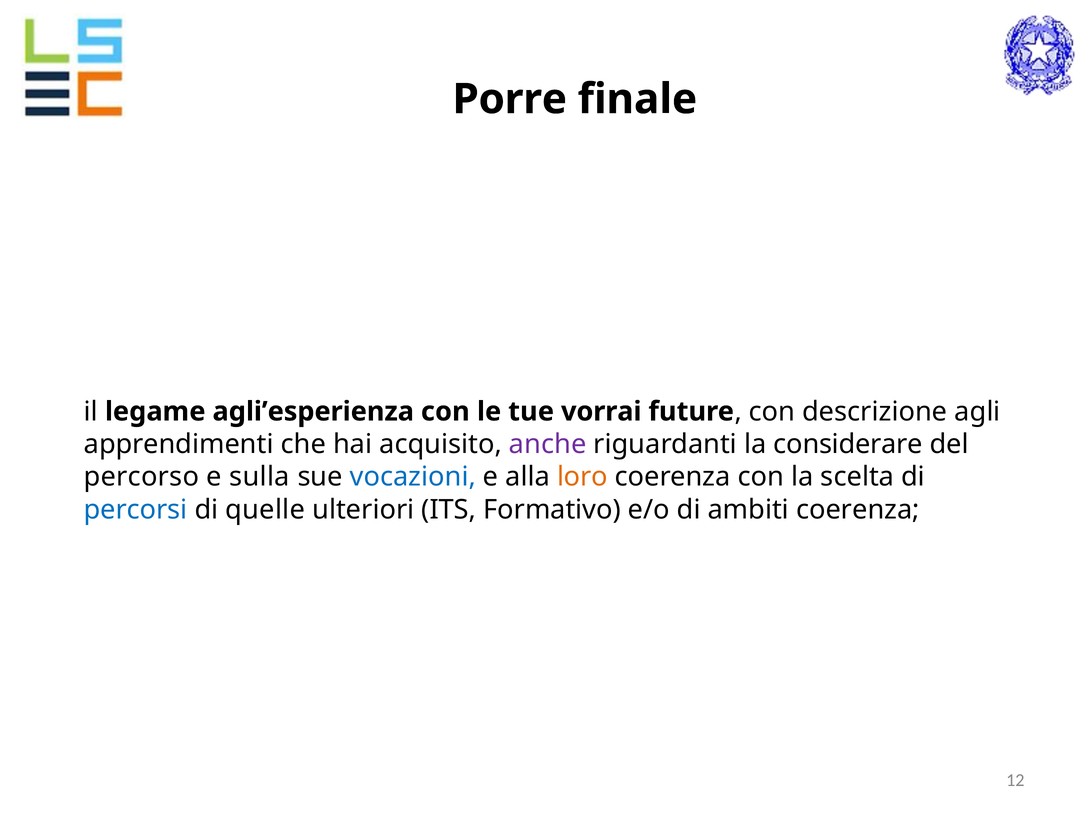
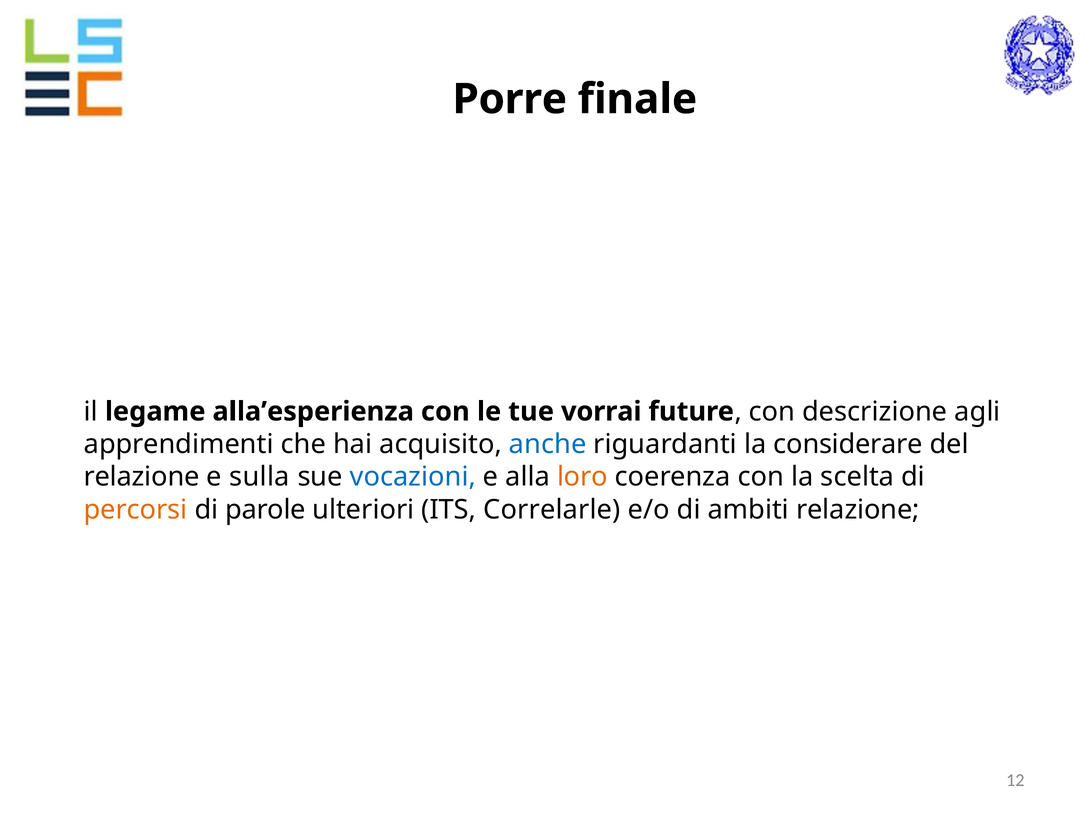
agli’esperienza: agli’esperienza -> alla’esperienza
anche colour: purple -> blue
percorso at (141, 477): percorso -> relazione
percorsi colour: blue -> orange
quelle: quelle -> parole
Formativo: Formativo -> Correlarle
ambiti coerenza: coerenza -> relazione
